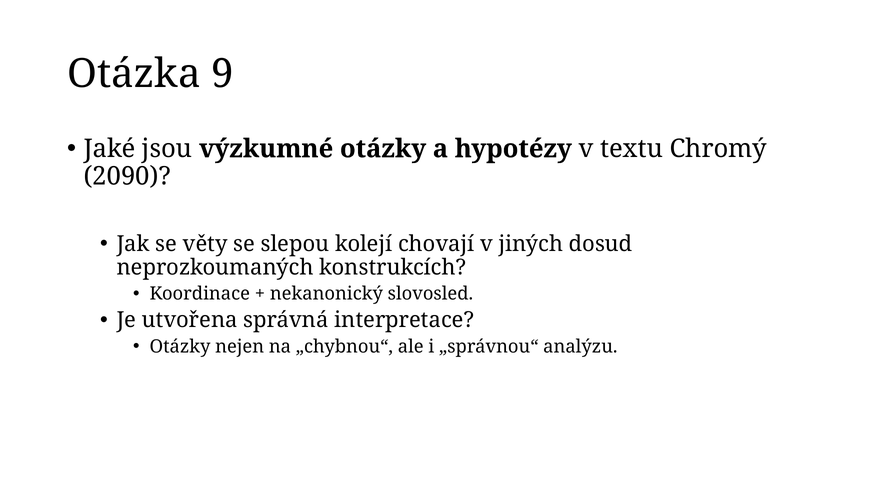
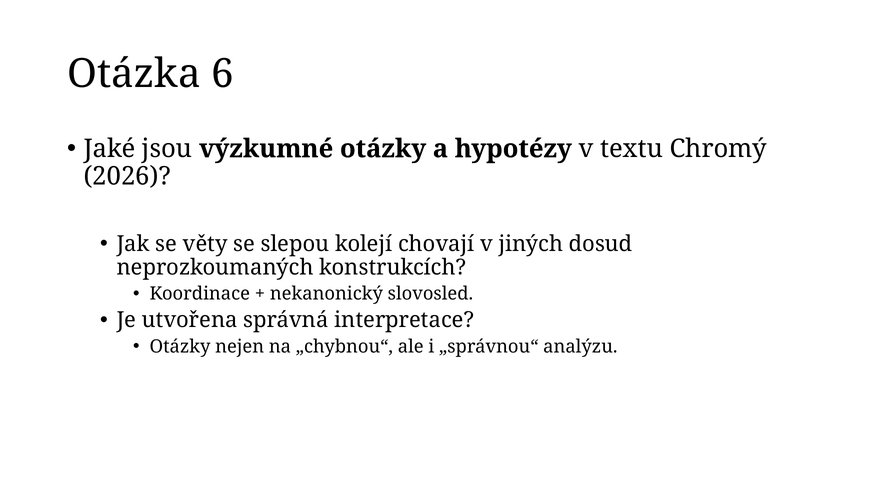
9: 9 -> 6
2090: 2090 -> 2026
